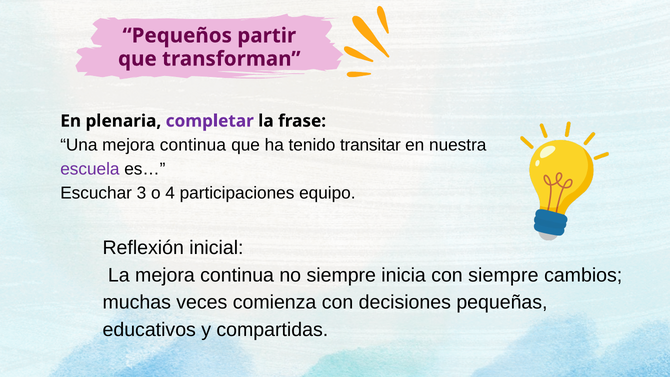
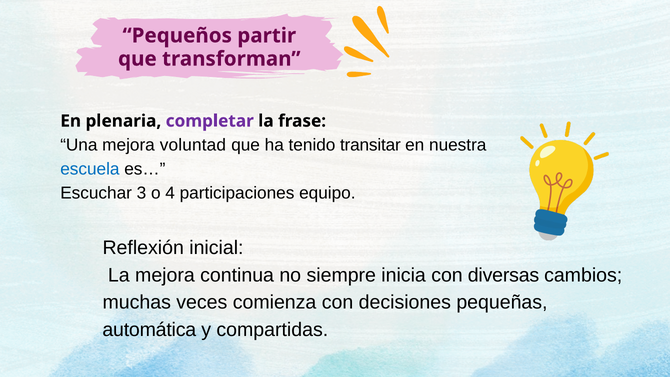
Una mejora continua: continua -> voluntad
escuela colour: purple -> blue
con siempre: siempre -> diversas
educativos: educativos -> automática
